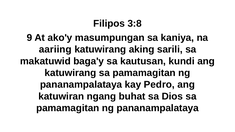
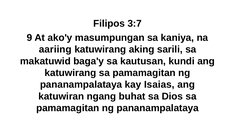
3:8: 3:8 -> 3:7
Pedro: Pedro -> Isaias
